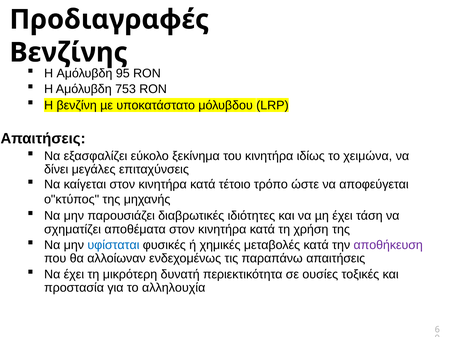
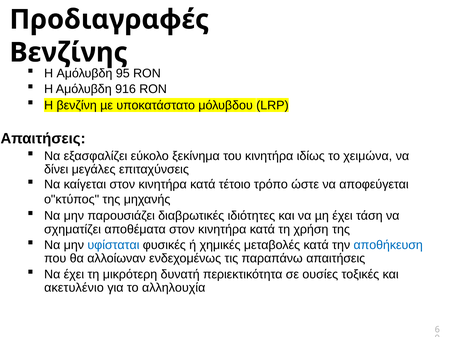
753: 753 -> 916
αποθήκευση colour: purple -> blue
προστασία: προστασία -> ακετυλένιο
